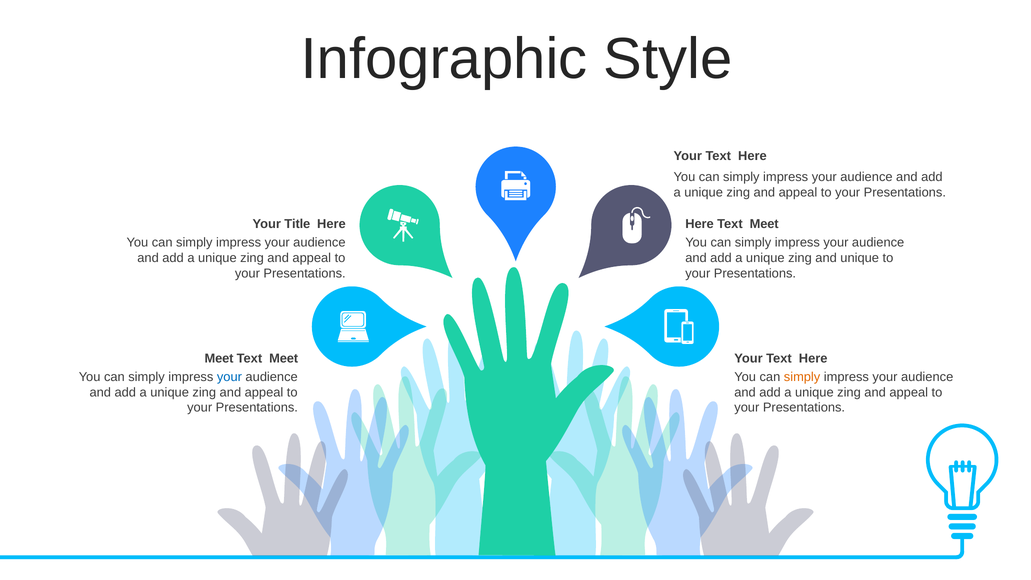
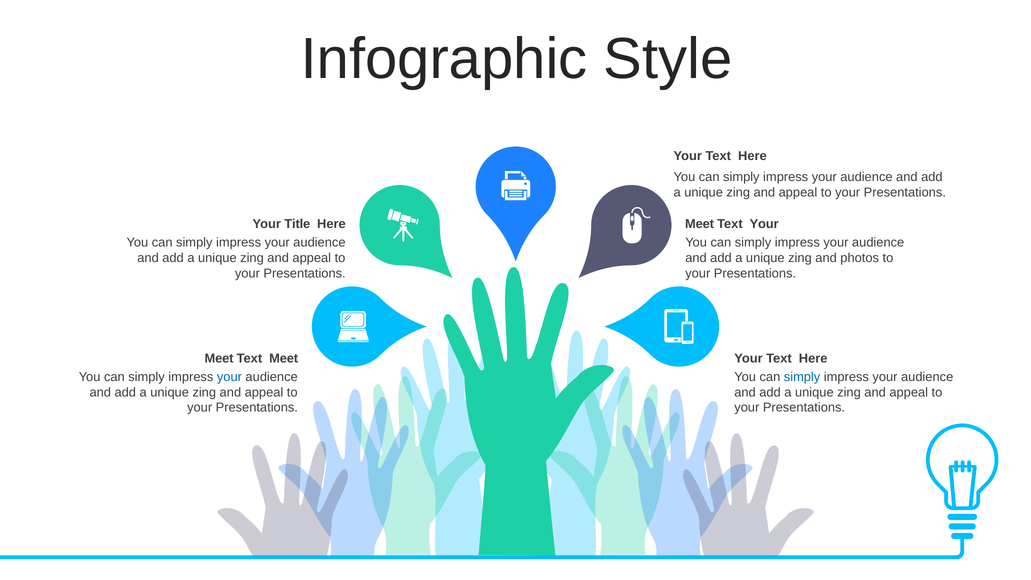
Here at (699, 224): Here -> Meet
Meet at (764, 224): Meet -> Your
and unique: unique -> photos
simply at (802, 377) colour: orange -> blue
